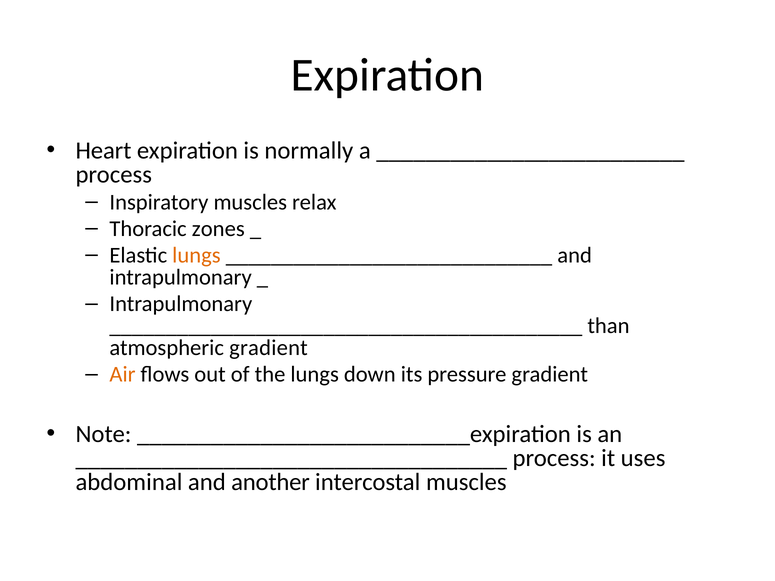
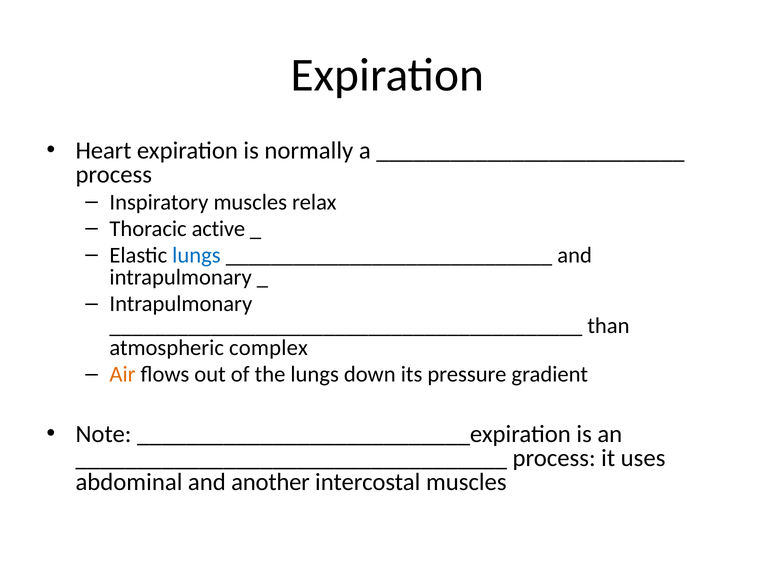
zones: zones -> active
lungs at (196, 256) colour: orange -> blue
atmospheric gradient: gradient -> complex
